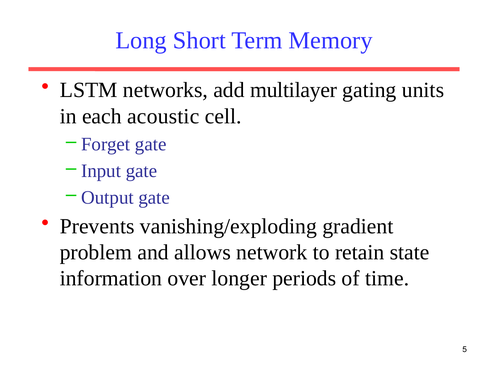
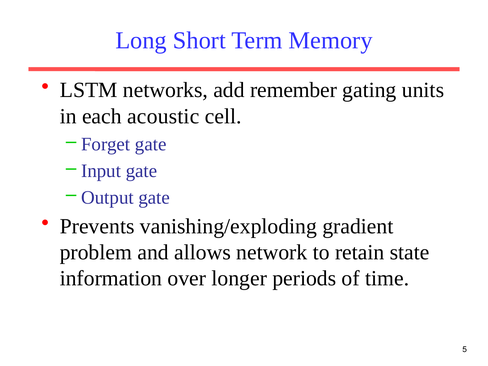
multilayer: multilayer -> remember
